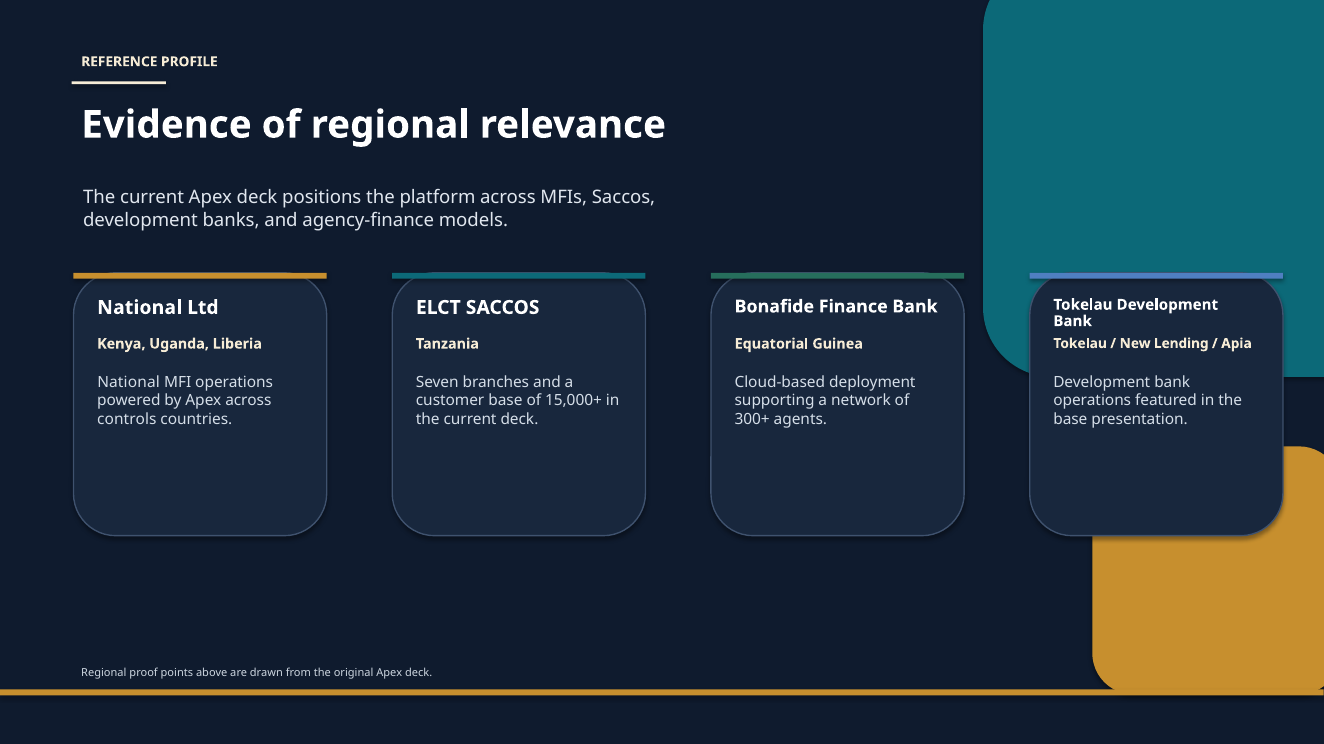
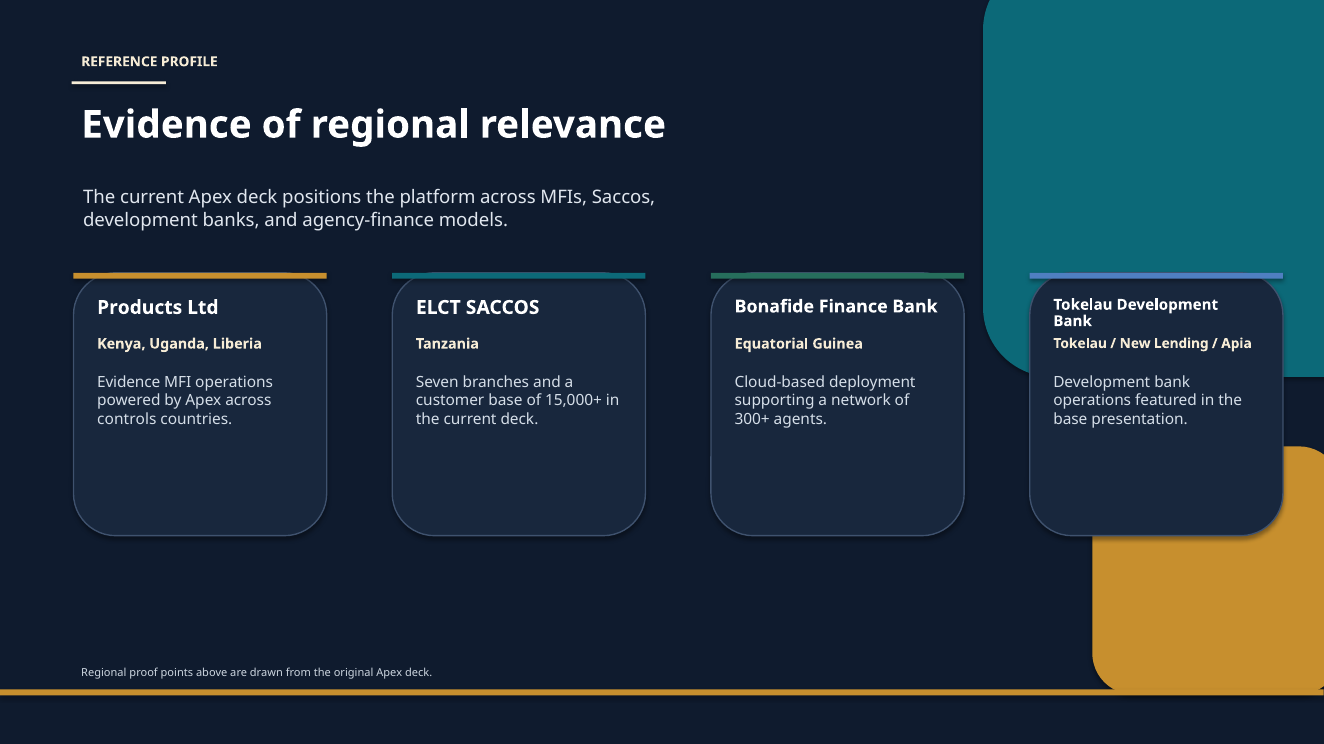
National at (140, 308): National -> Products
National at (129, 383): National -> Evidence
